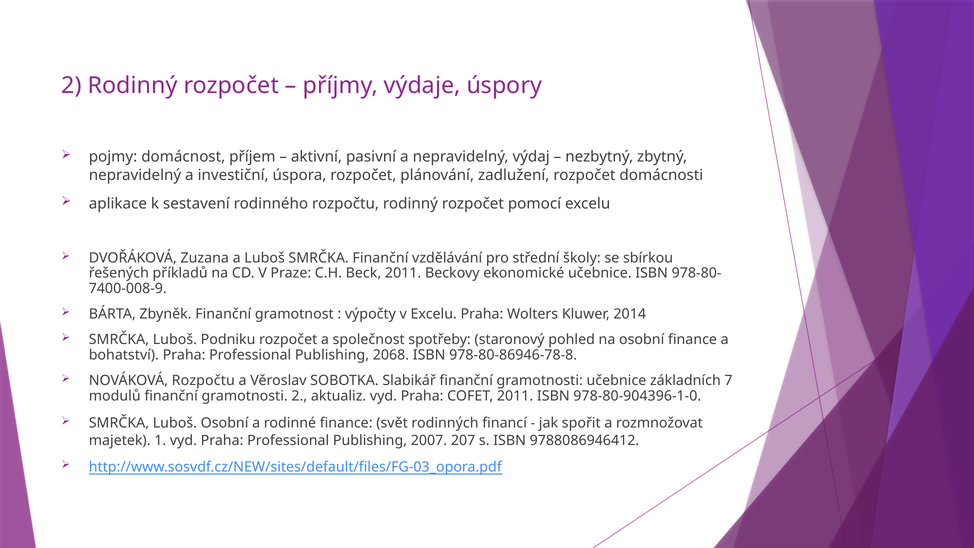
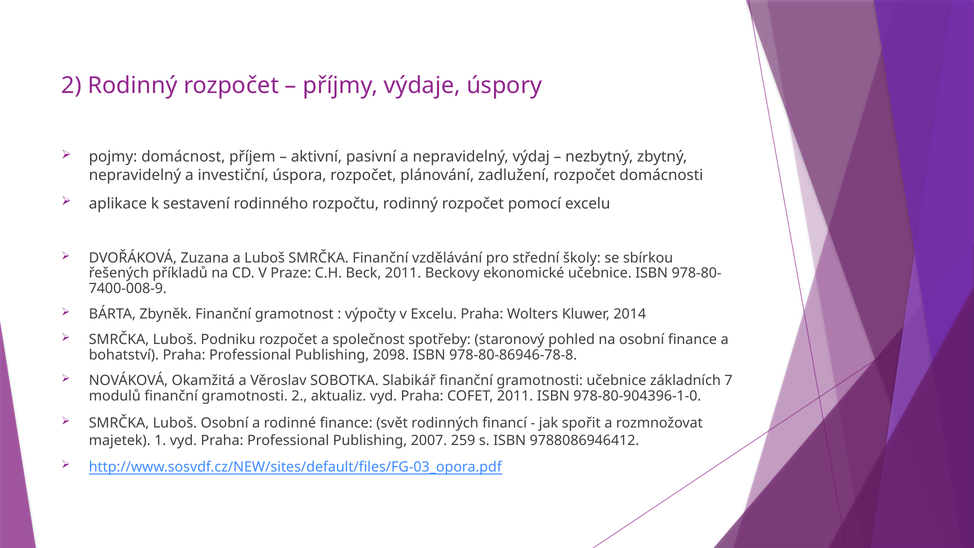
2068: 2068 -> 2098
NOVÁKOVÁ Rozpočtu: Rozpočtu -> Okamžitá
207: 207 -> 259
